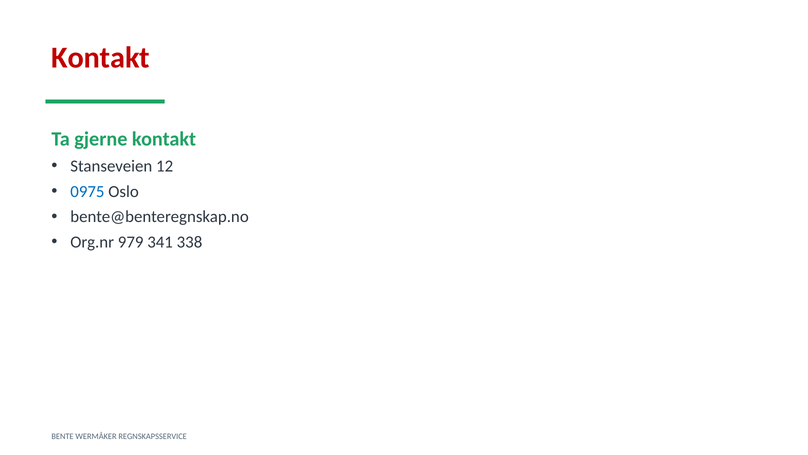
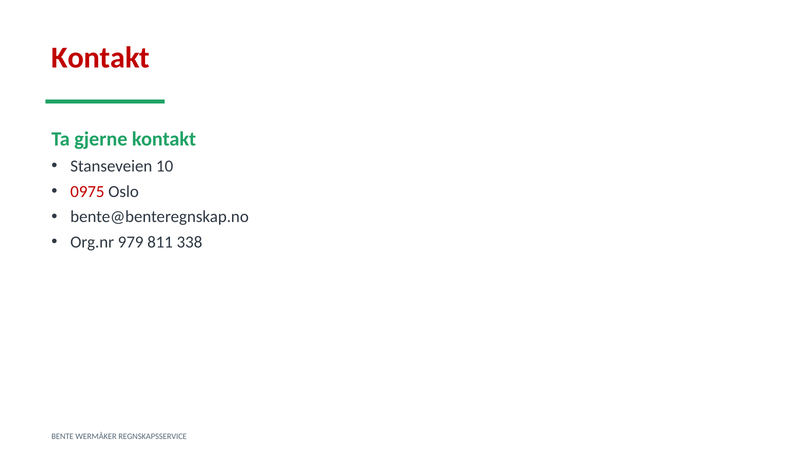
12: 12 -> 10
0975 colour: blue -> red
341: 341 -> 811
